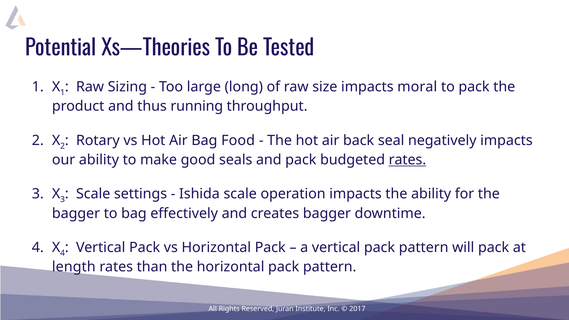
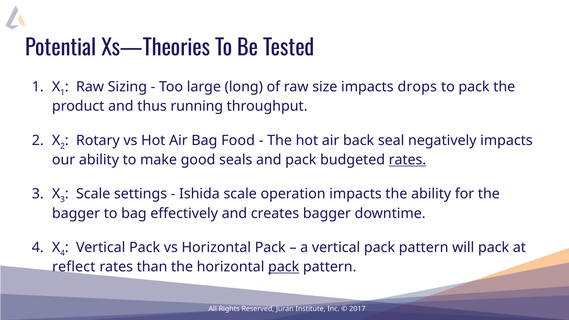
moral: moral -> drops
length: length -> reflect
pack at (284, 267) underline: none -> present
